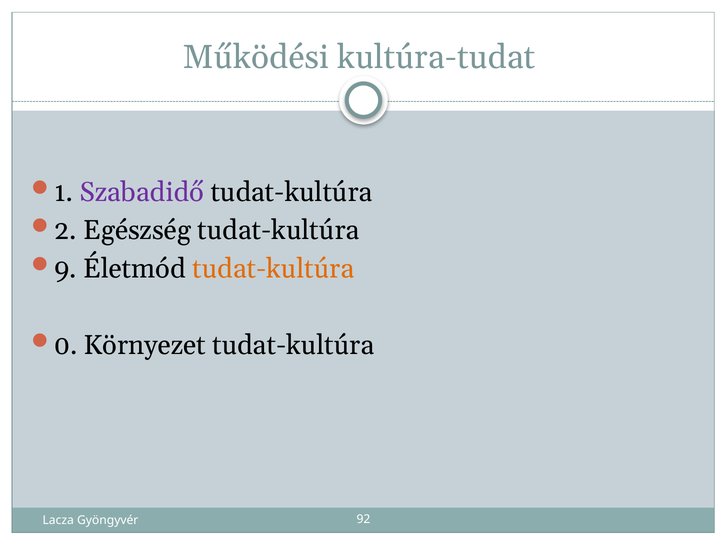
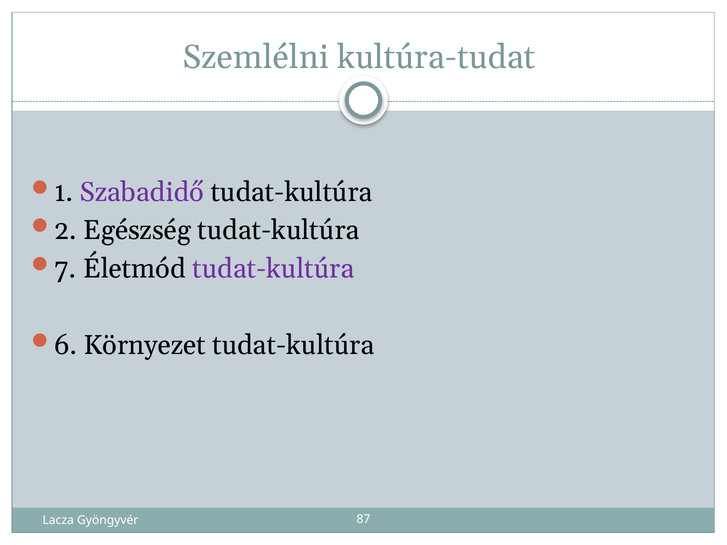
Működési: Működési -> Szemlélni
9: 9 -> 7
tudat-kultúra at (273, 269) colour: orange -> purple
0: 0 -> 6
92: 92 -> 87
